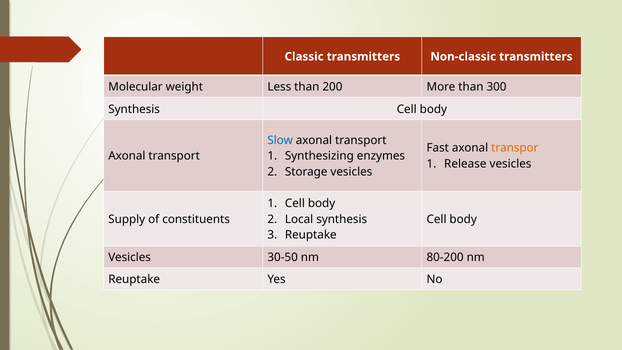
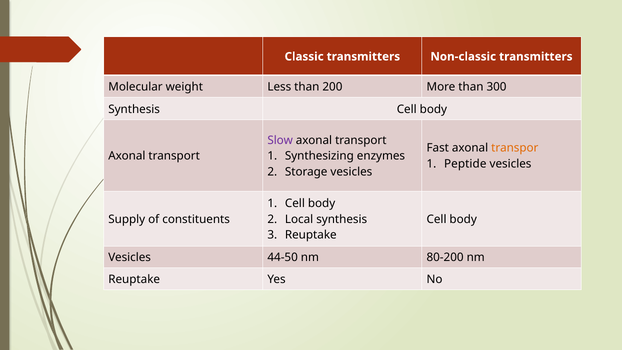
Slow colour: blue -> purple
Release: Release -> Peptide
30-50: 30-50 -> 44-50
